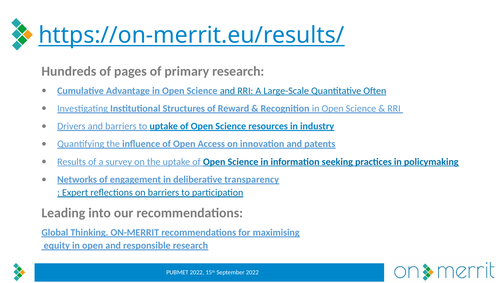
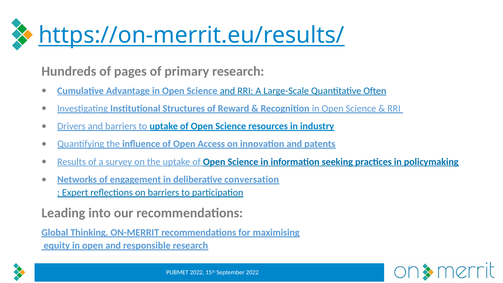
transparency: transparency -> conversation
